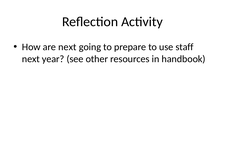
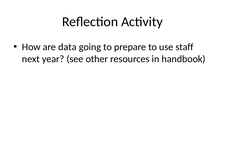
are next: next -> data
